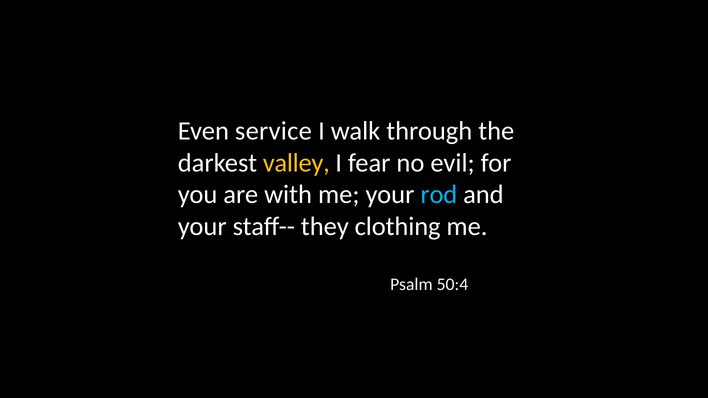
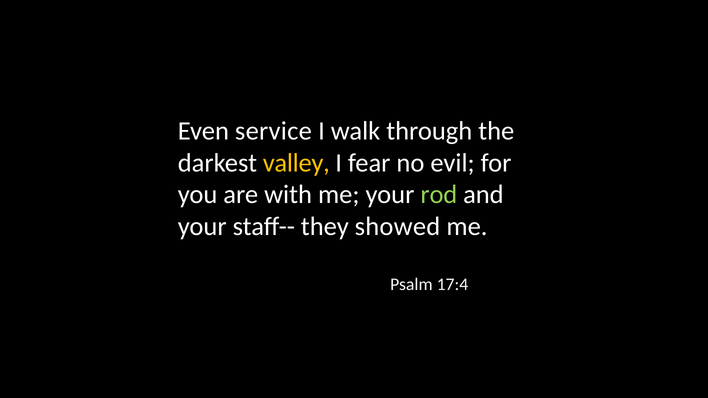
rod colour: light blue -> light green
clothing: clothing -> showed
50:4: 50:4 -> 17:4
